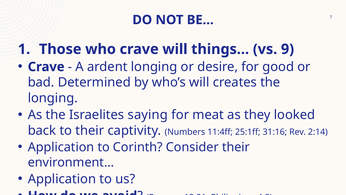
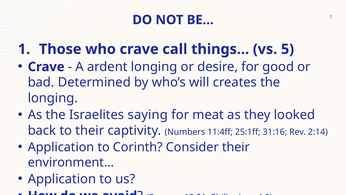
crave will: will -> call
9: 9 -> 5
